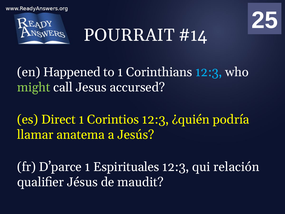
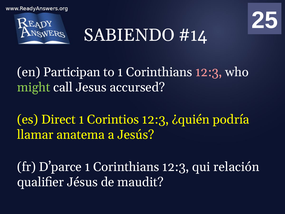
POURRAIT: POURRAIT -> SABIENDO
Happened: Happened -> Participan
12:3 at (209, 72) colour: light blue -> pink
Espirituales at (126, 167): Espirituales -> Corinthians
